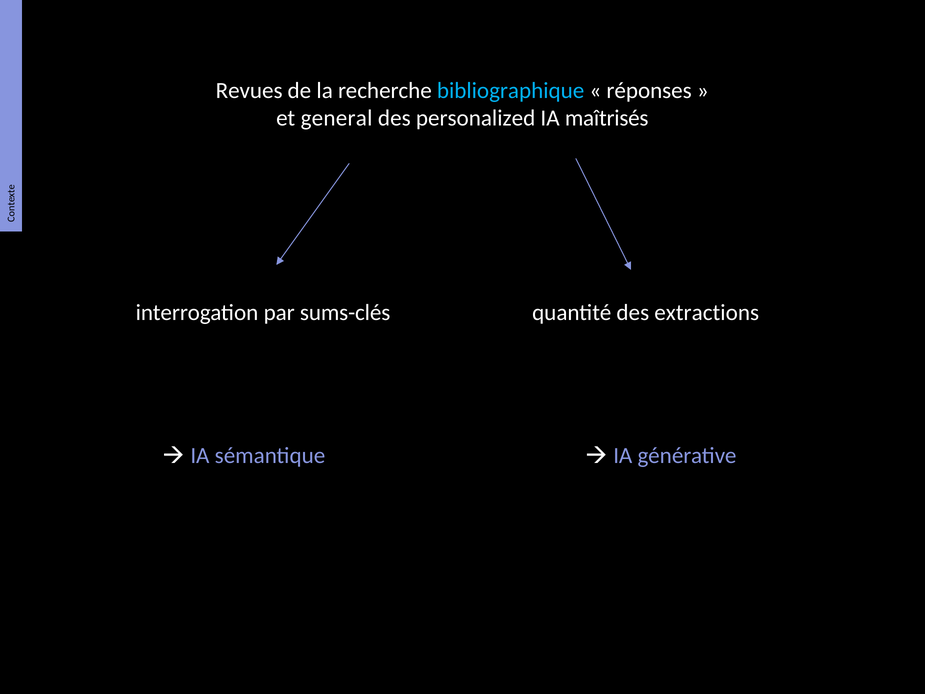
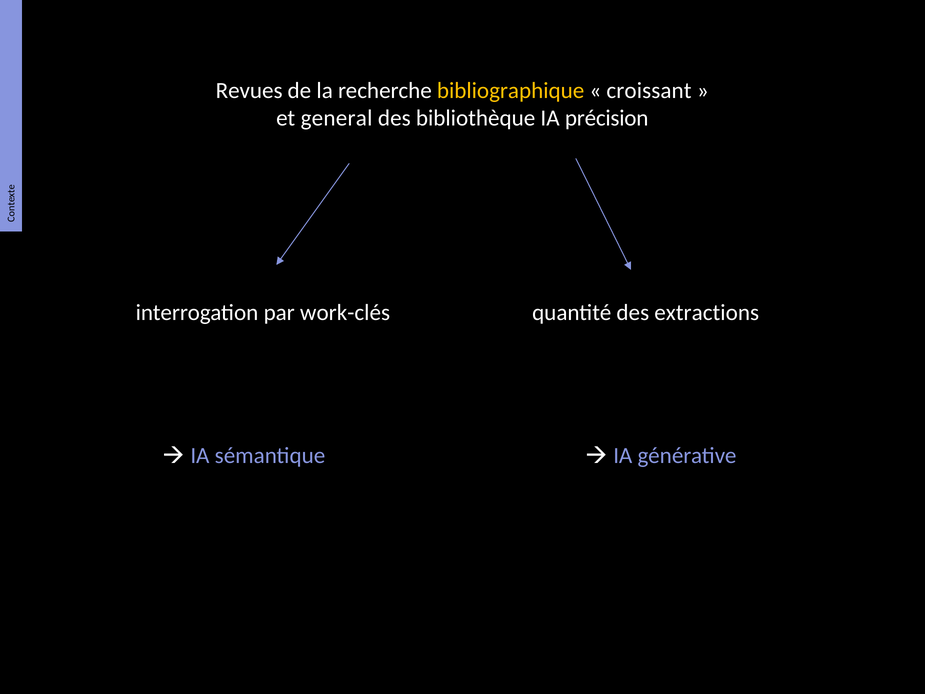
bibliographique colour: light blue -> yellow
réponses: réponses -> croissant
personalized: personalized -> bibliothèque
maîtrisés: maîtrisés -> précision
sums-clés: sums-clés -> work-clés
